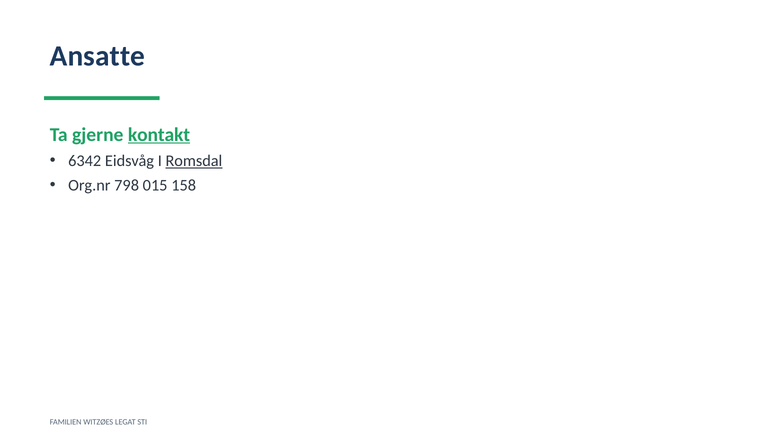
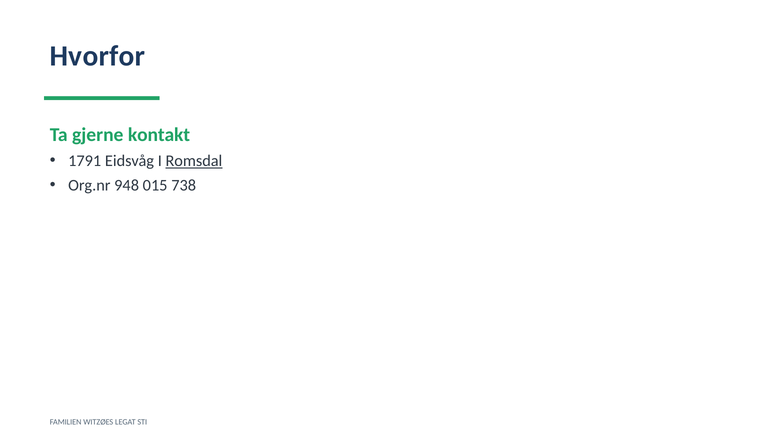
Ansatte: Ansatte -> Hvorfor
kontakt underline: present -> none
6342: 6342 -> 1791
798: 798 -> 948
158: 158 -> 738
